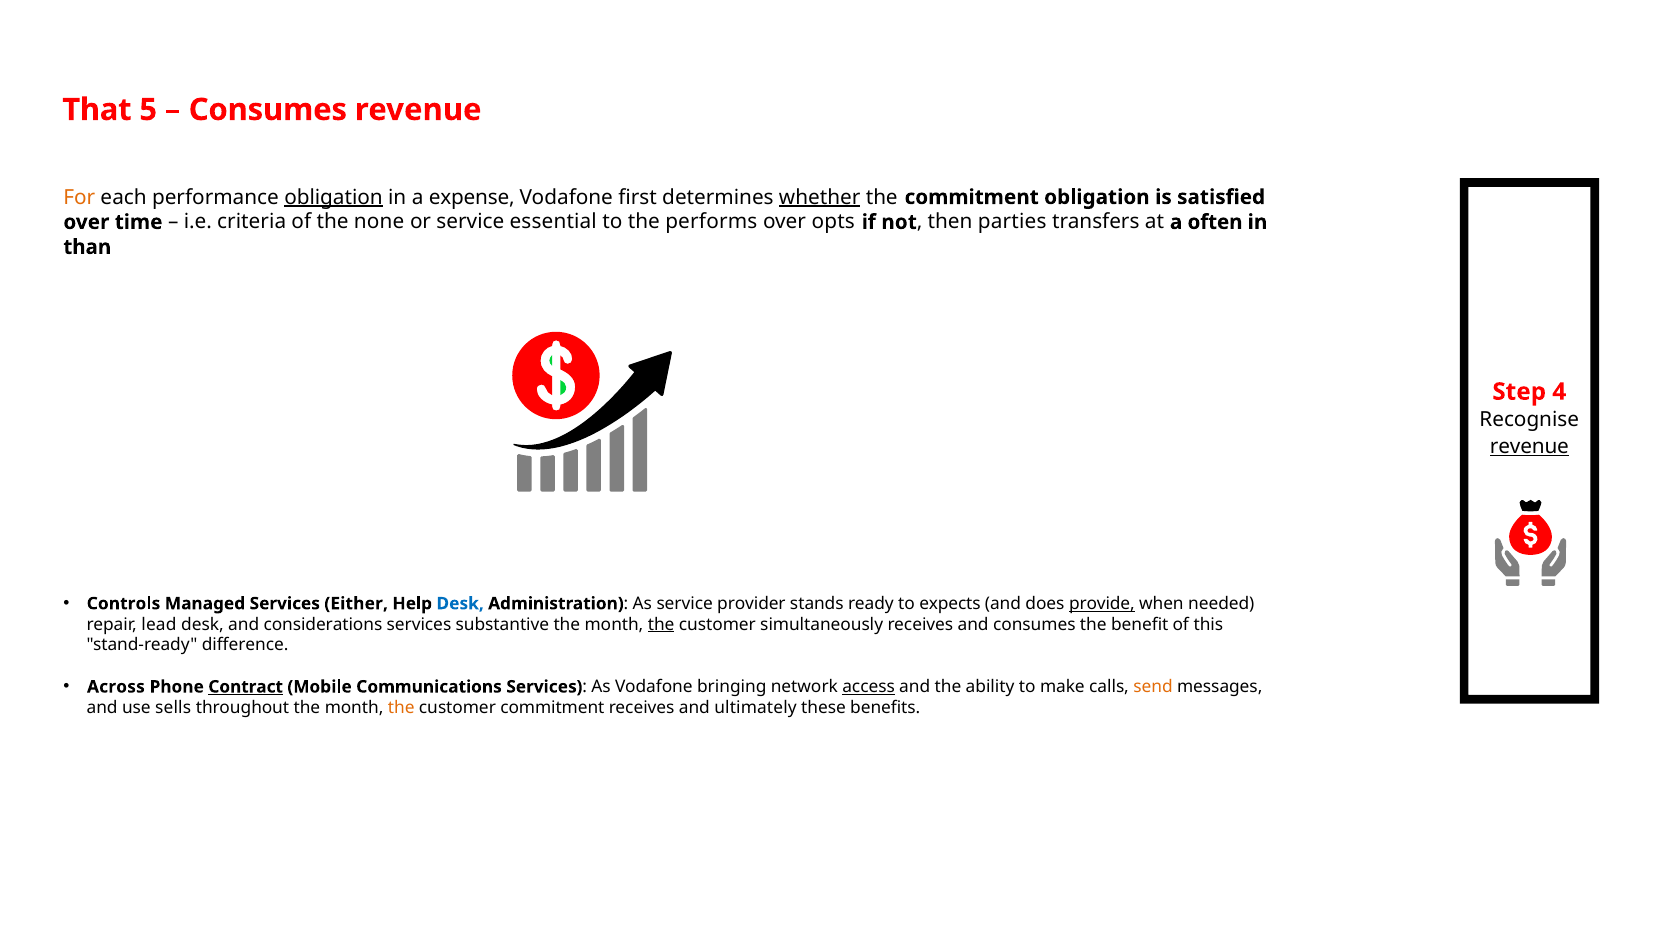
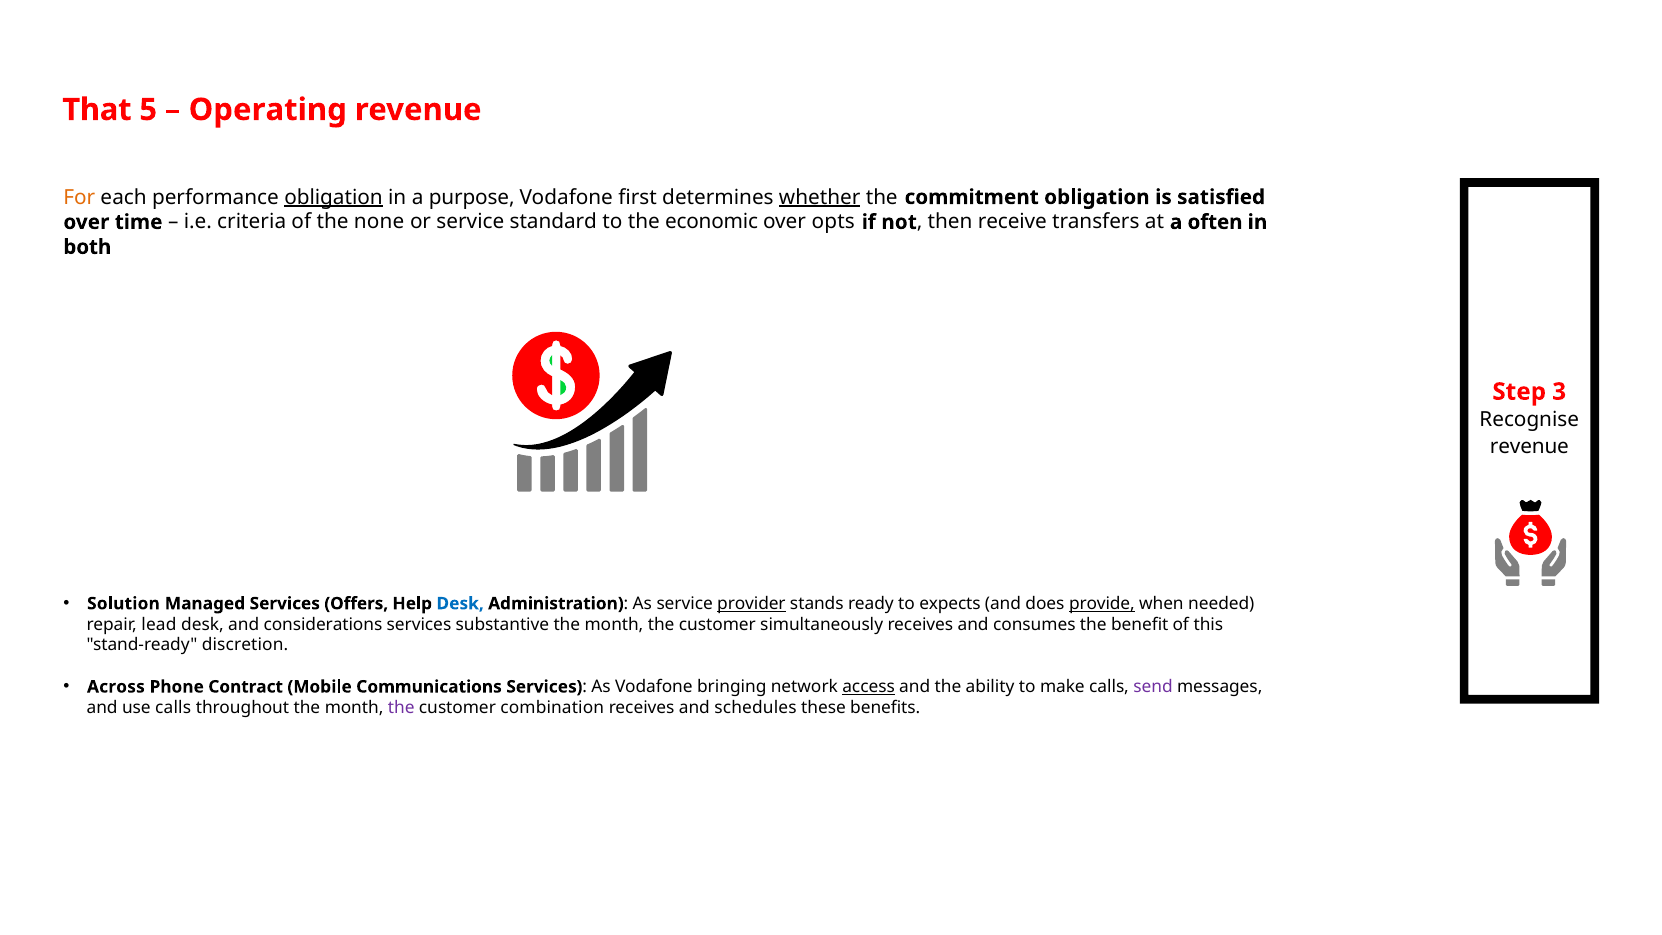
Consumes at (268, 110): Consumes -> Operating
expense: expense -> purpose
essential: essential -> standard
performs: performs -> economic
parties: parties -> receive
than: than -> both
4: 4 -> 3
revenue at (1529, 446) underline: present -> none
Controls: Controls -> Solution
Either: Either -> Offers
provider underline: none -> present
the at (661, 624) underline: present -> none
difference: difference -> discretion
Contract underline: present -> none
send colour: orange -> purple
use sells: sells -> calls
the at (401, 708) colour: orange -> purple
customer commitment: commitment -> combination
ultimately: ultimately -> schedules
